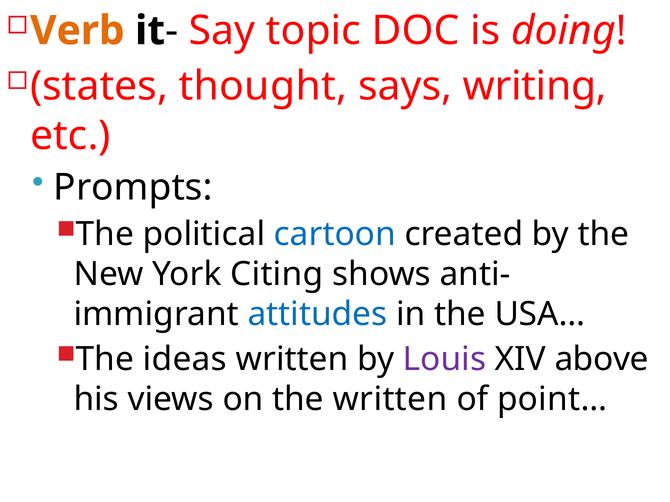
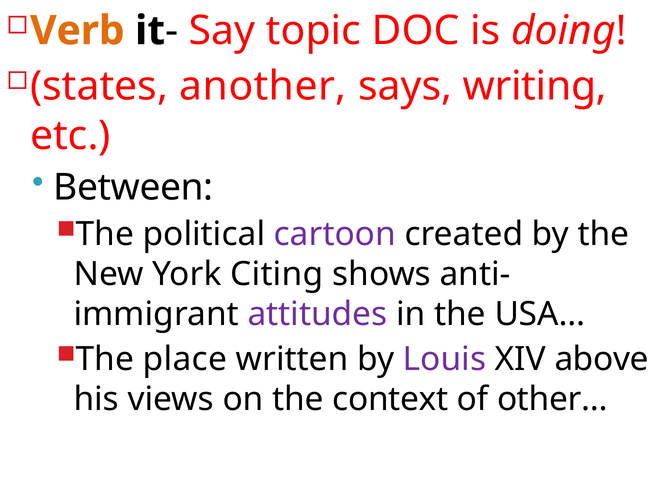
thought: thought -> another
Prompts: Prompts -> Between
cartoon colour: blue -> purple
attitudes colour: blue -> purple
ideas: ideas -> place
the written: written -> context
point…: point… -> other…
